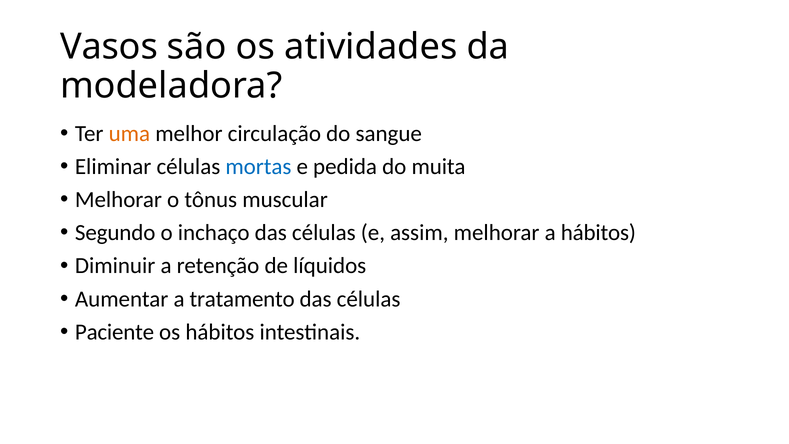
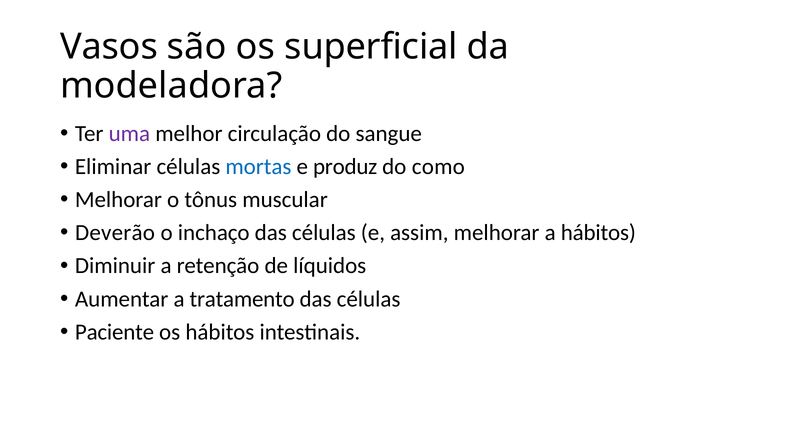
atividades: atividades -> superficial
uma colour: orange -> purple
pedida: pedida -> produz
muita: muita -> como
Segundo: Segundo -> Deverão
